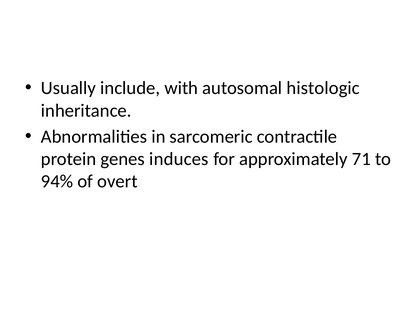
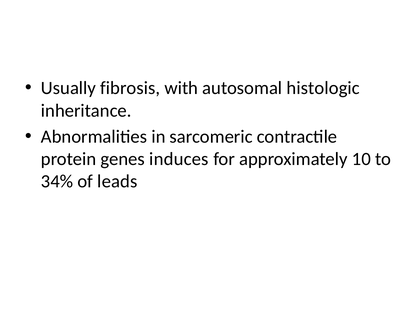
include: include -> fibrosis
71: 71 -> 10
94%: 94% -> 34%
overt: overt -> leads
